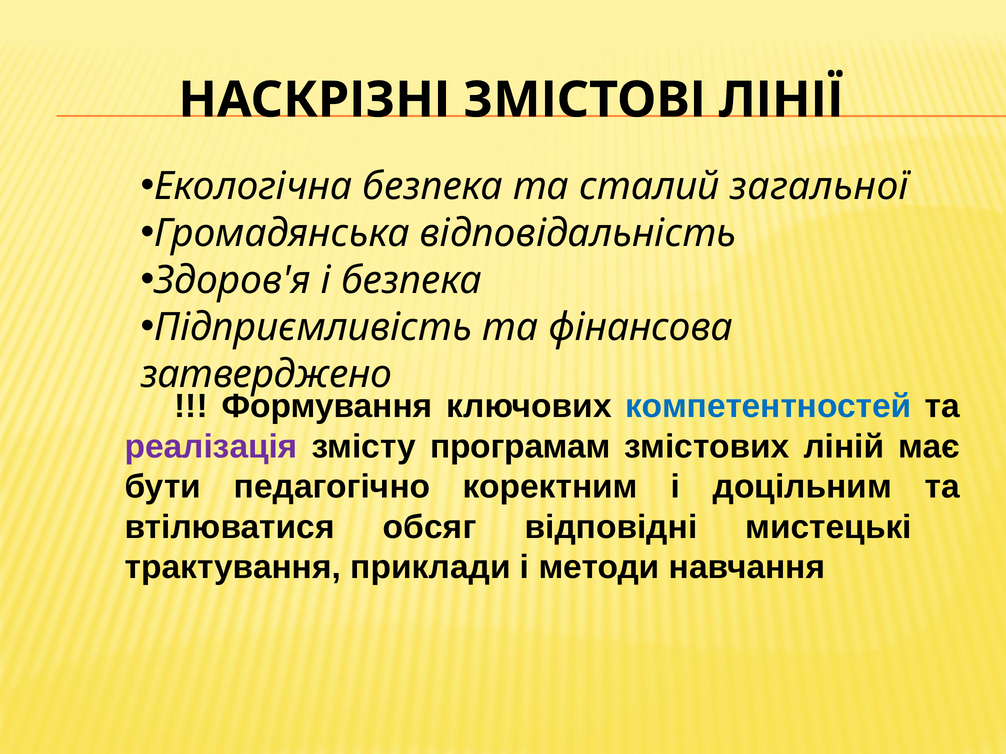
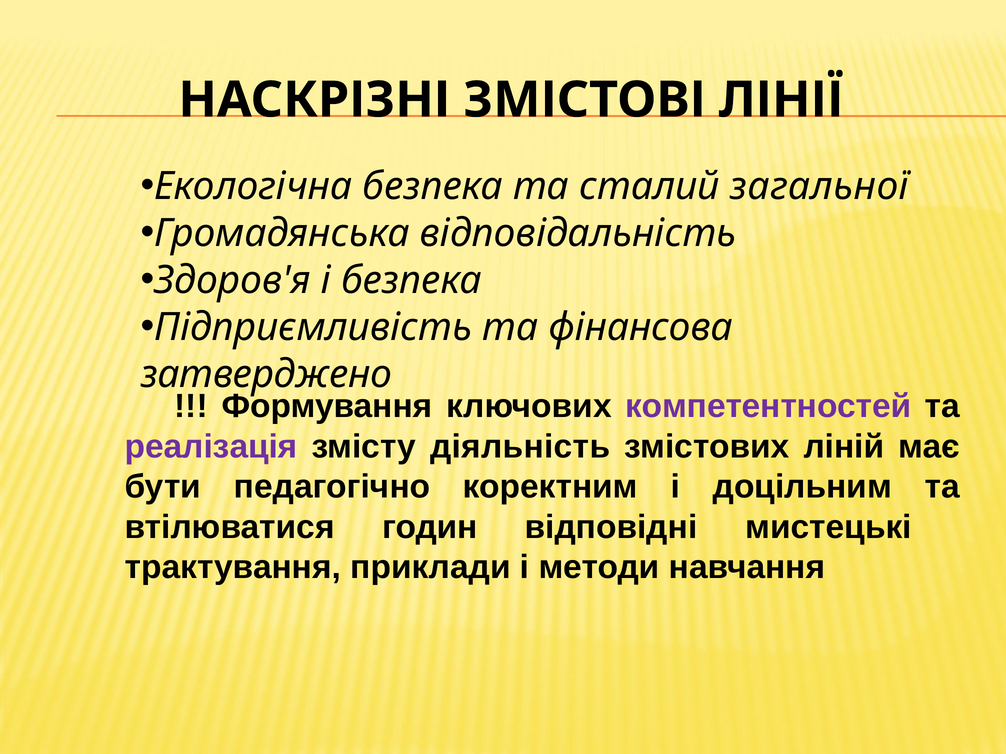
компетентностей colour: blue -> purple
програмам: програмам -> діяльність
обсяг: обсяг -> годин
